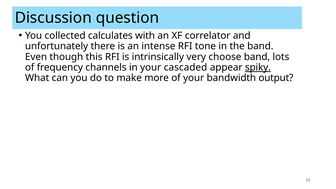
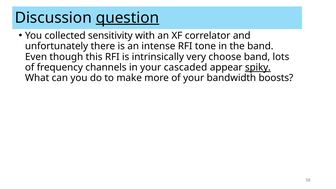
question underline: none -> present
calculates: calculates -> sensitivity
output: output -> boosts
